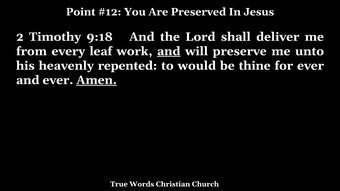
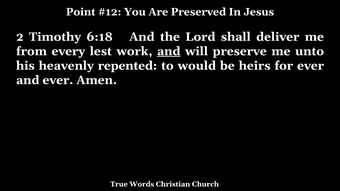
9:18: 9:18 -> 6:18
leaf: leaf -> lest
thine: thine -> heirs
Amen underline: present -> none
